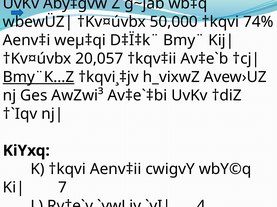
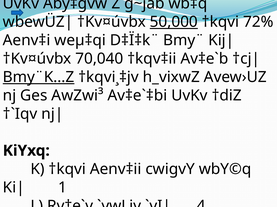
50,000 underline: none -> present
74%: 74% -> 72%
20,057: 20,057 -> 70,040
7: 7 -> 1
